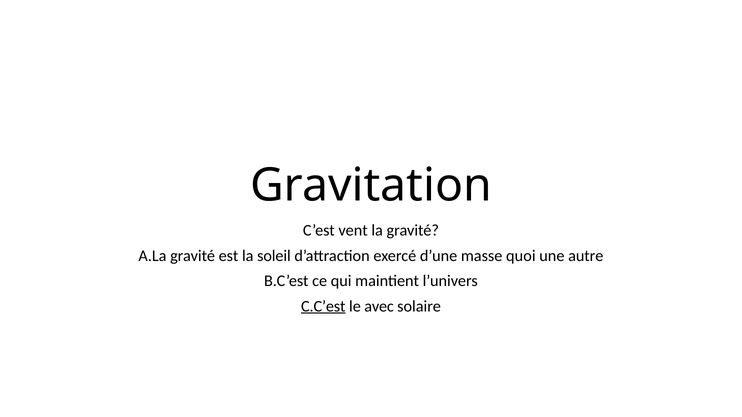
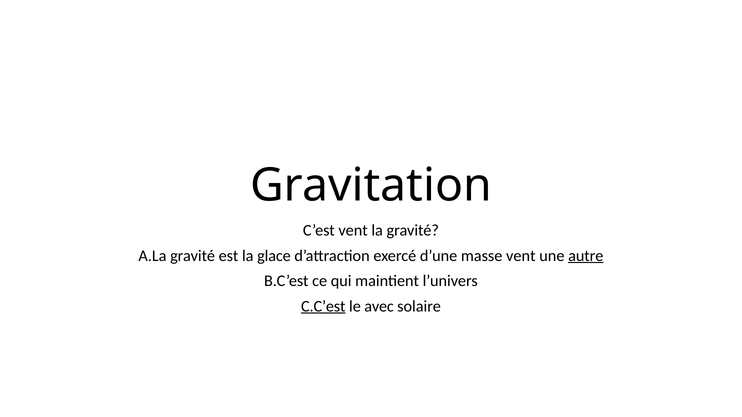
soleil: soleil -> glace
masse quoi: quoi -> vent
autre underline: none -> present
